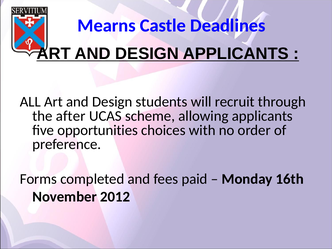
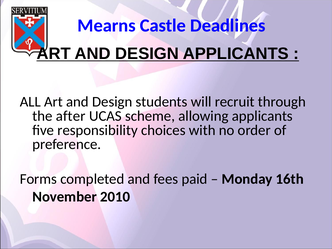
opportunities: opportunities -> responsibility
2012: 2012 -> 2010
